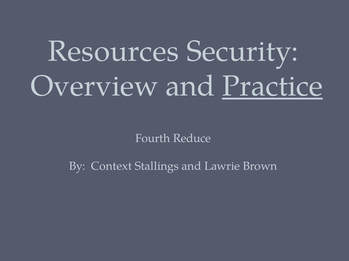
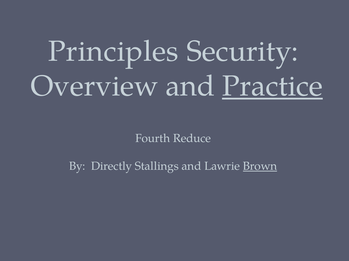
Resources: Resources -> Principles
Context: Context -> Directly
Brown underline: none -> present
